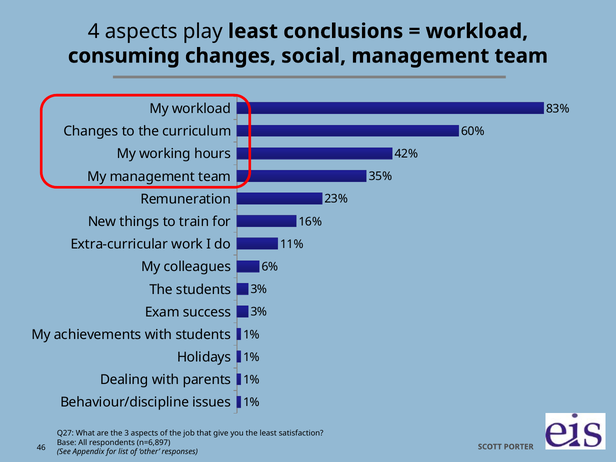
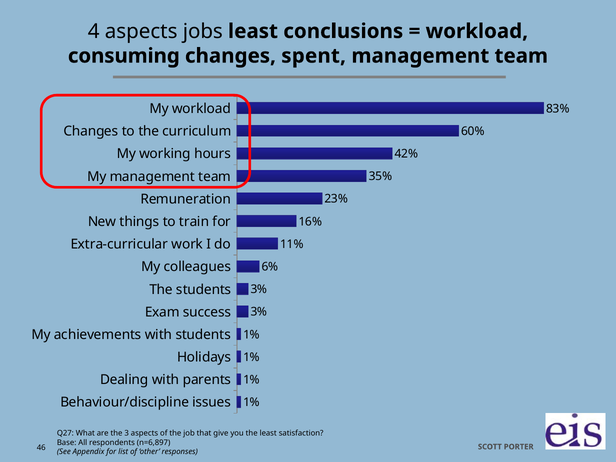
play: play -> jobs
social: social -> spent
